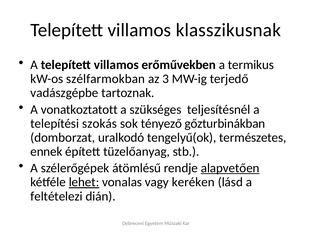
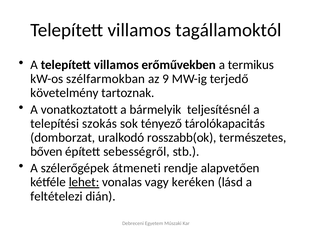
klasszikusnak: klasszikusnak -> tagállamoktól
3: 3 -> 9
vadászgépbe: vadászgépbe -> követelmény
szükséges: szükséges -> bármelyik
gőzturbinákban: gőzturbinákban -> tárolókapacitás
tengelyű(ok: tengelyű(ok -> rosszabb(ok
ennek: ennek -> bőven
tüzelőanyag: tüzelőanyag -> sebességről
átömlésű: átömlésű -> átmeneti
alapvetően underline: present -> none
